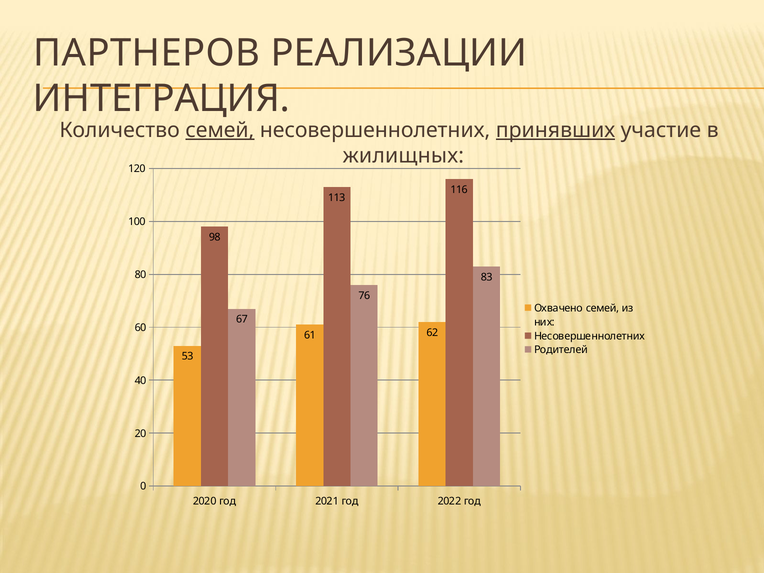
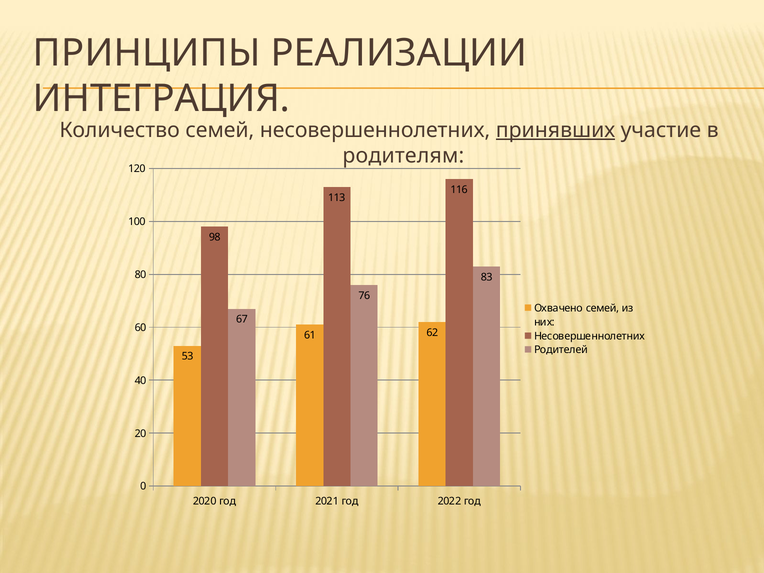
ПАРТНЕРОВ: ПАРТНЕРОВ -> ПРИНЦИПЫ
семей at (220, 130) underline: present -> none
жилищных: жилищных -> родителям
